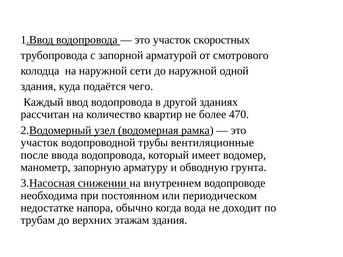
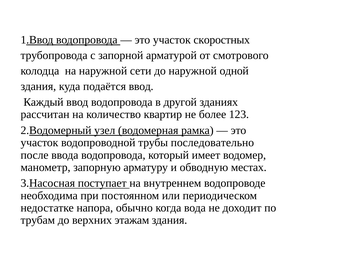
подаётся чего: чего -> ввод
470: 470 -> 123
вентиляционные: вентиляционные -> последовательно
грунта: грунта -> местах
снижении: снижении -> поступает
